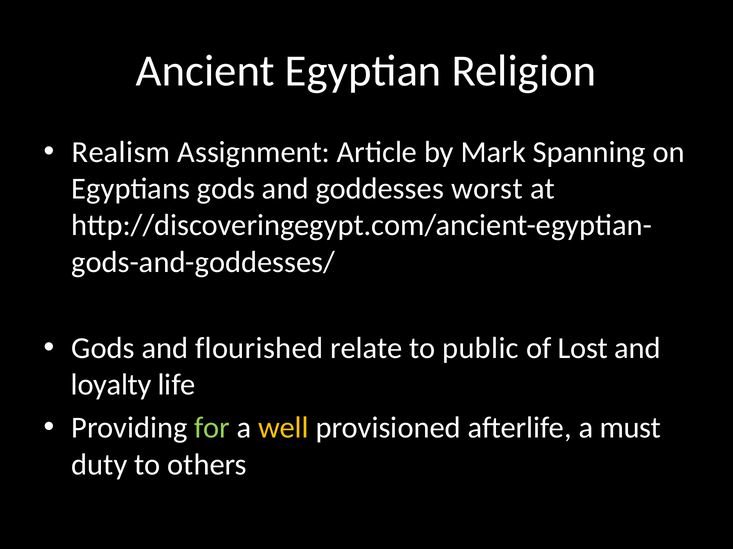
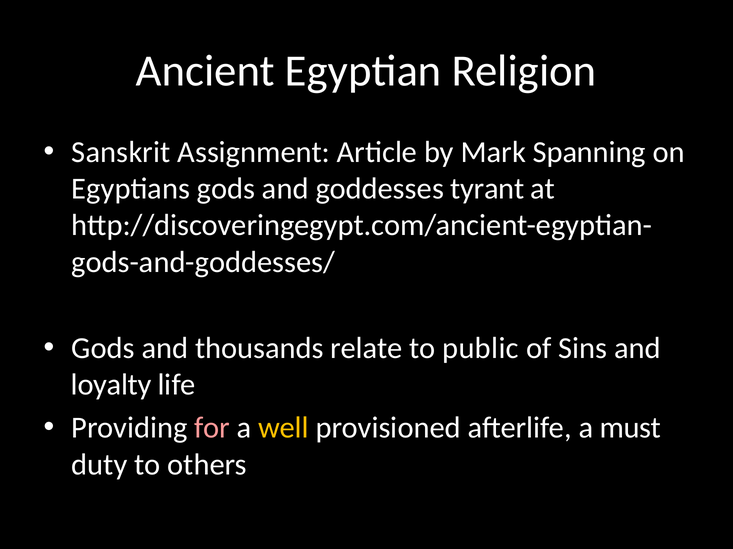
Realism: Realism -> Sanskrit
worst: worst -> tyrant
flourished: flourished -> thousands
Lost: Lost -> Sins
for colour: light green -> pink
